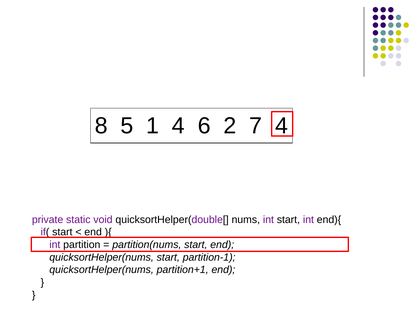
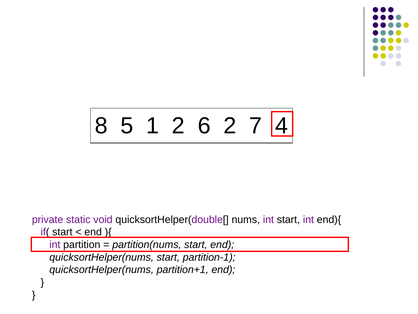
1 4: 4 -> 2
